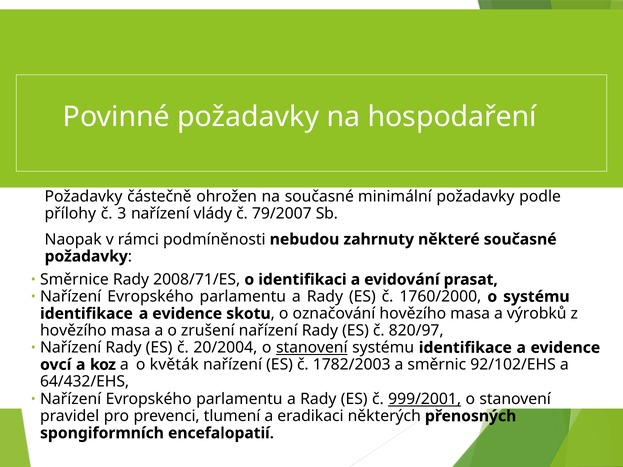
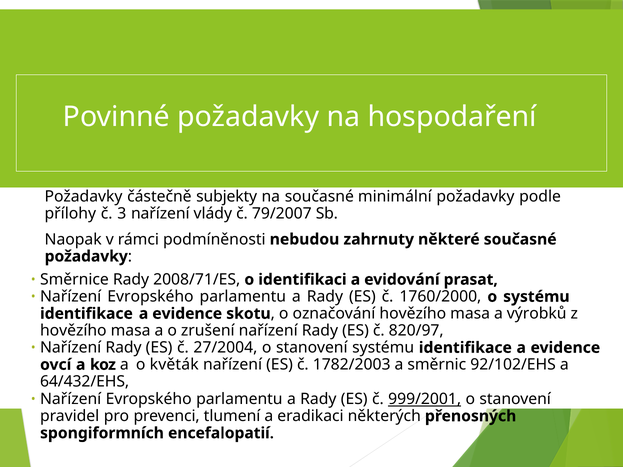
ohrožen: ohrožen -> subjekty
20/2004: 20/2004 -> 27/2004
stanovení at (312, 348) underline: present -> none
